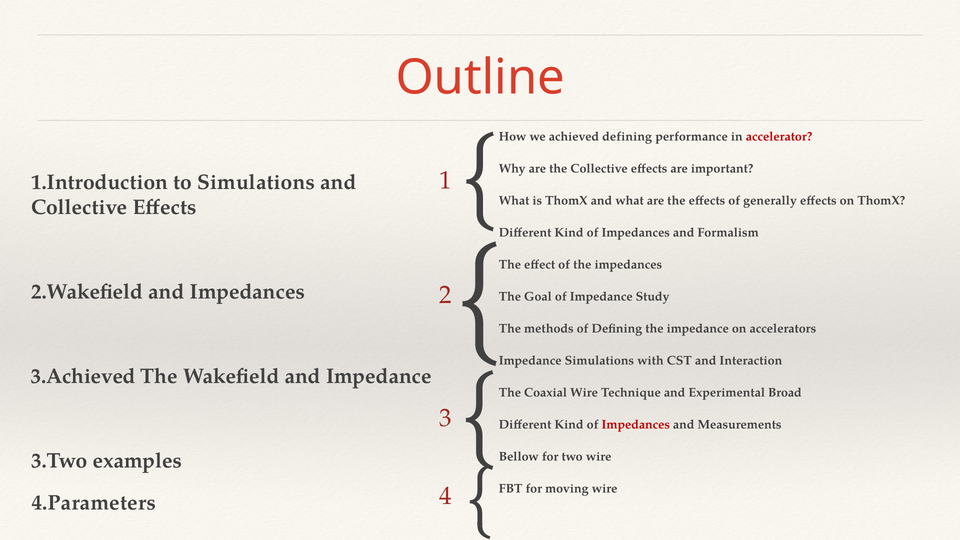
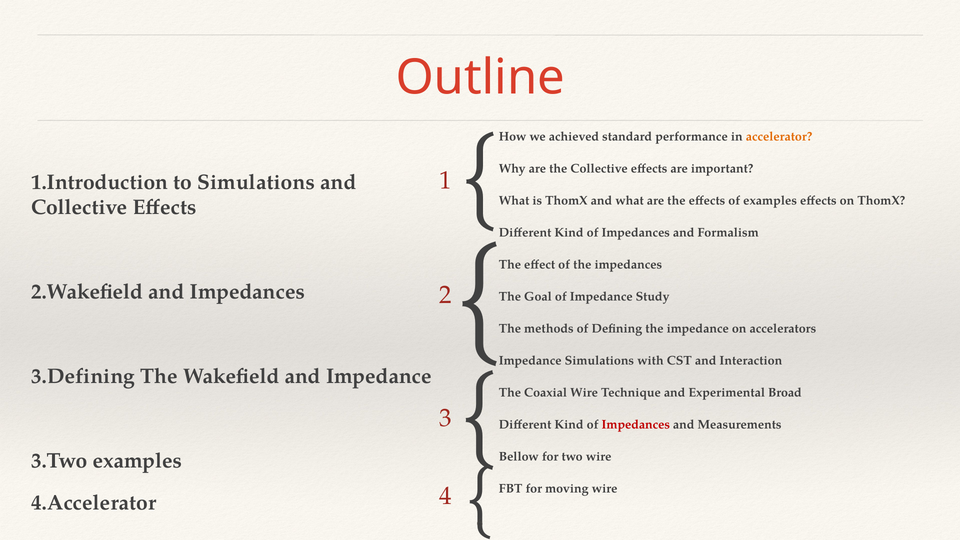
achieved defining: defining -> standard
accelerator colour: red -> orange
of generally: generally -> examples
3.Achieved: 3.Achieved -> 3.Defining
4.Parameters: 4.Parameters -> 4.Accelerator
